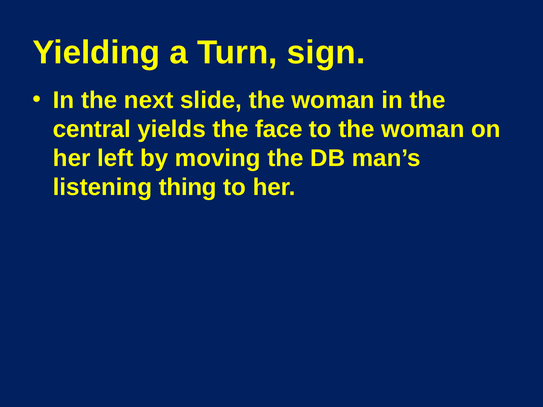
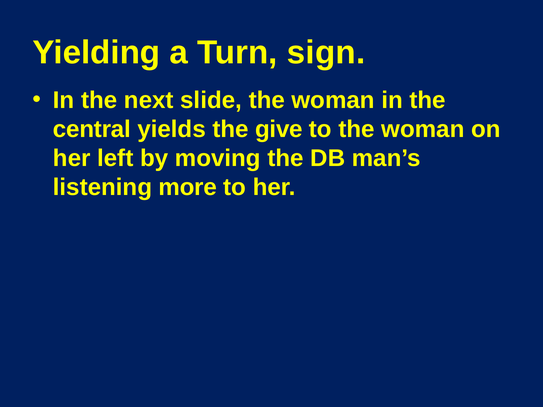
face: face -> give
thing: thing -> more
